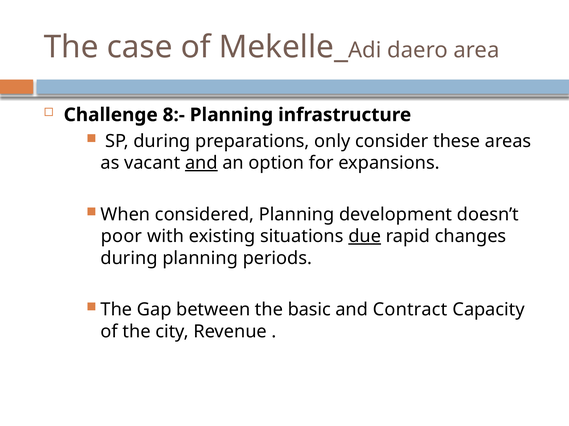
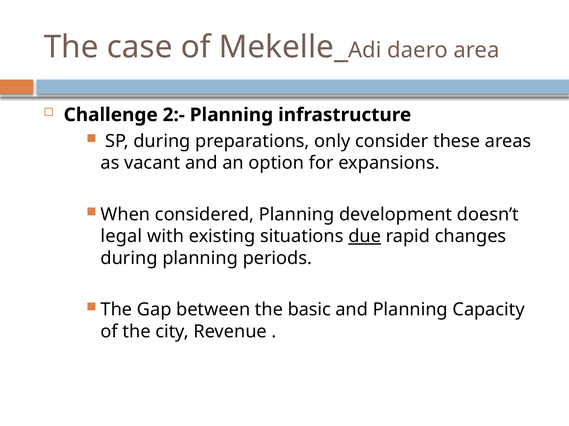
8:-: 8:- -> 2:-
and at (201, 163) underline: present -> none
poor: poor -> legal
and Contract: Contract -> Planning
